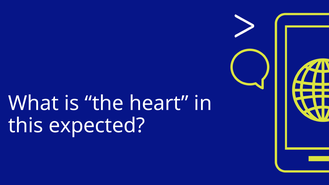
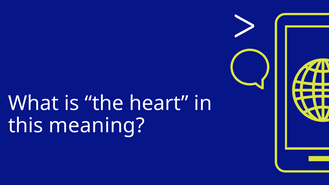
expected: expected -> meaning
